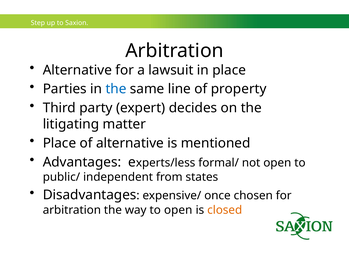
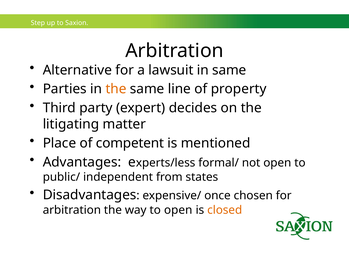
in place: place -> same
the at (116, 89) colour: blue -> orange
of alternative: alternative -> competent
